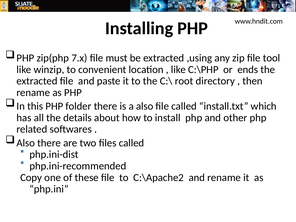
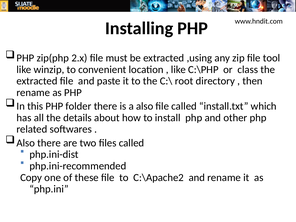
7.x: 7.x -> 2.x
ends: ends -> class
